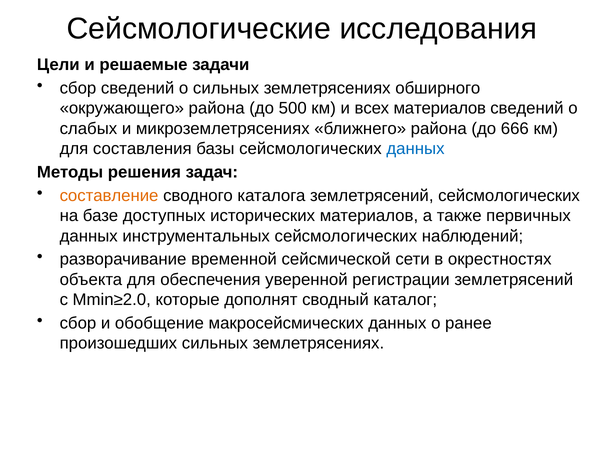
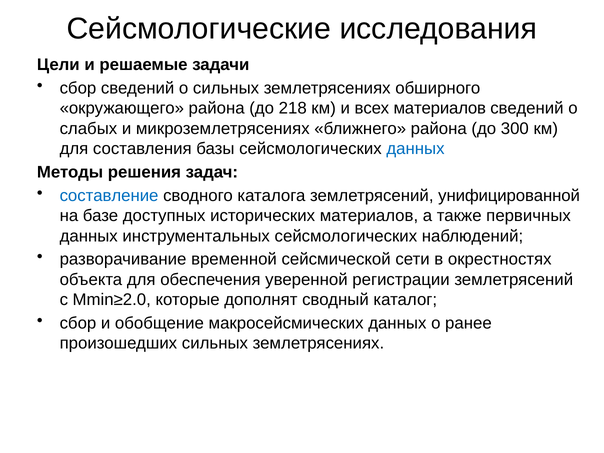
500: 500 -> 218
666: 666 -> 300
составление colour: orange -> blue
землетрясений сейсмологических: сейсмологических -> унифицированной
